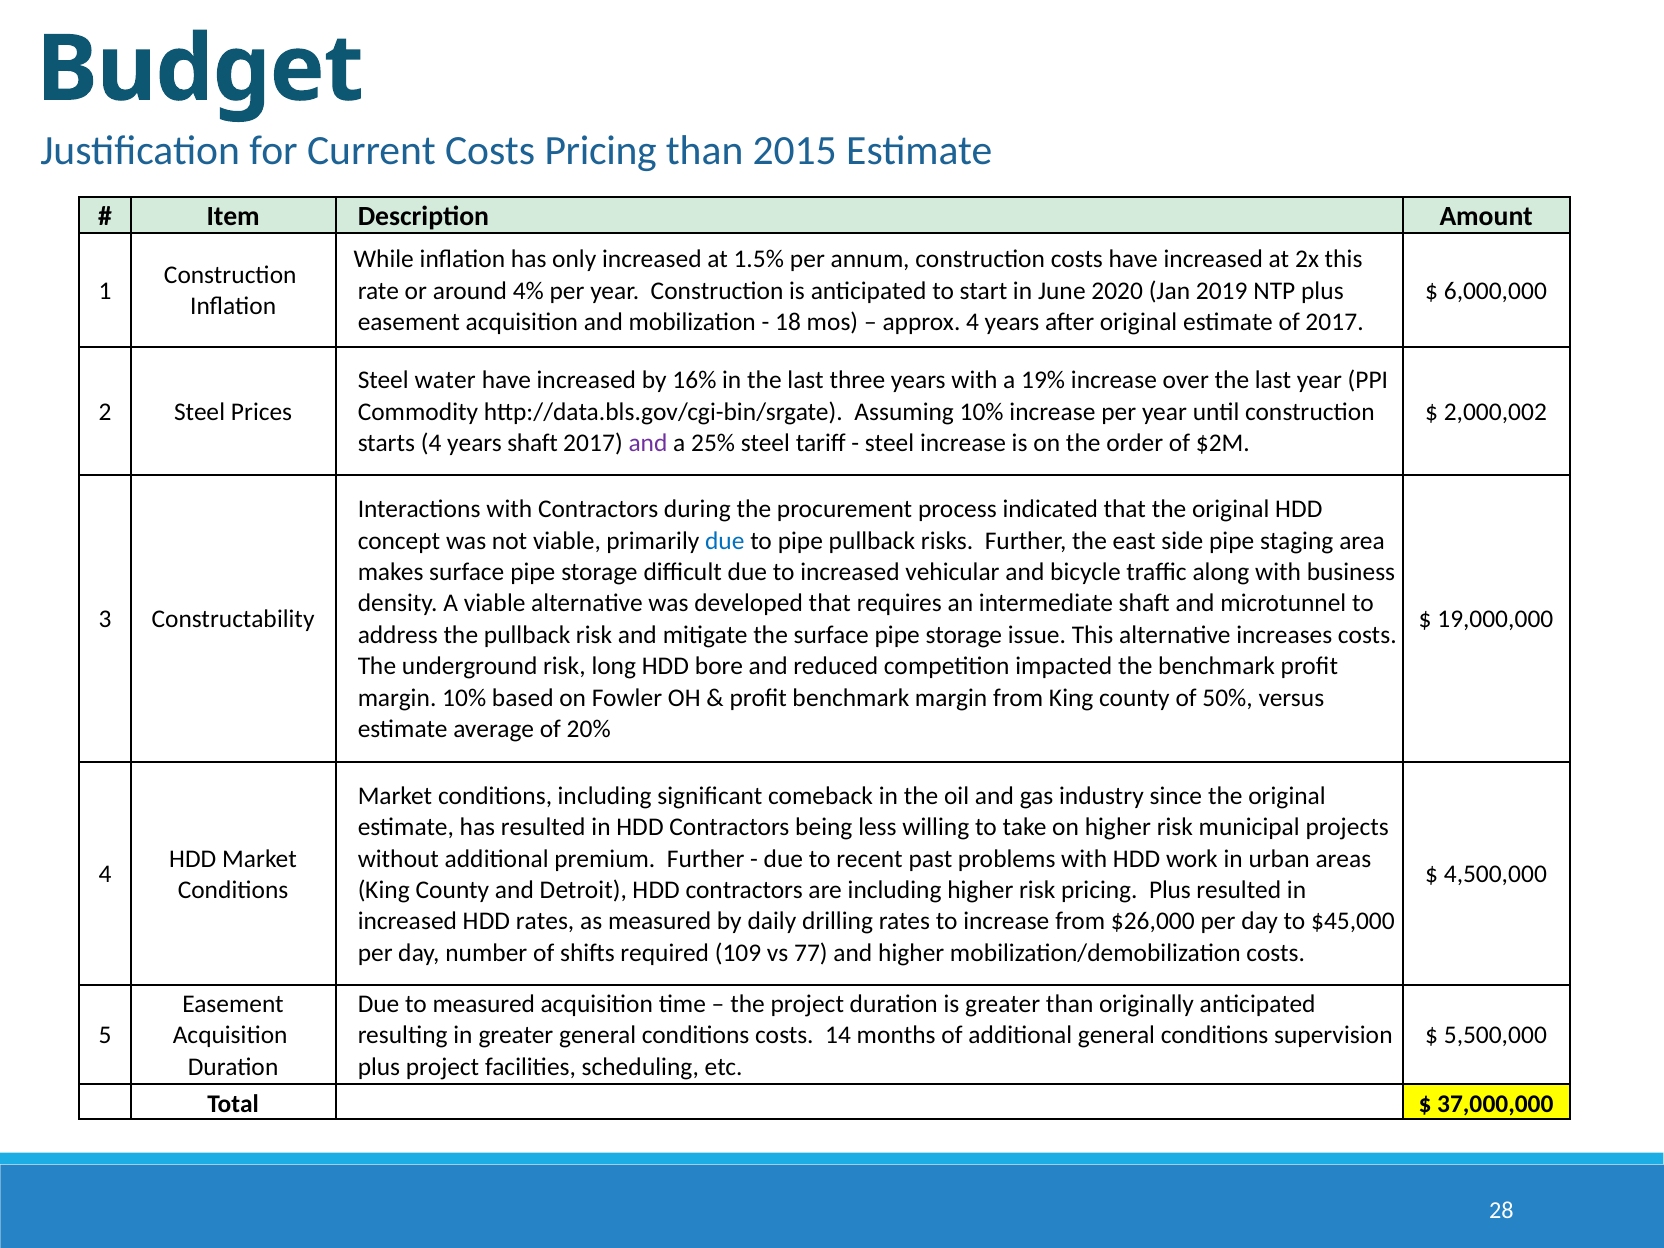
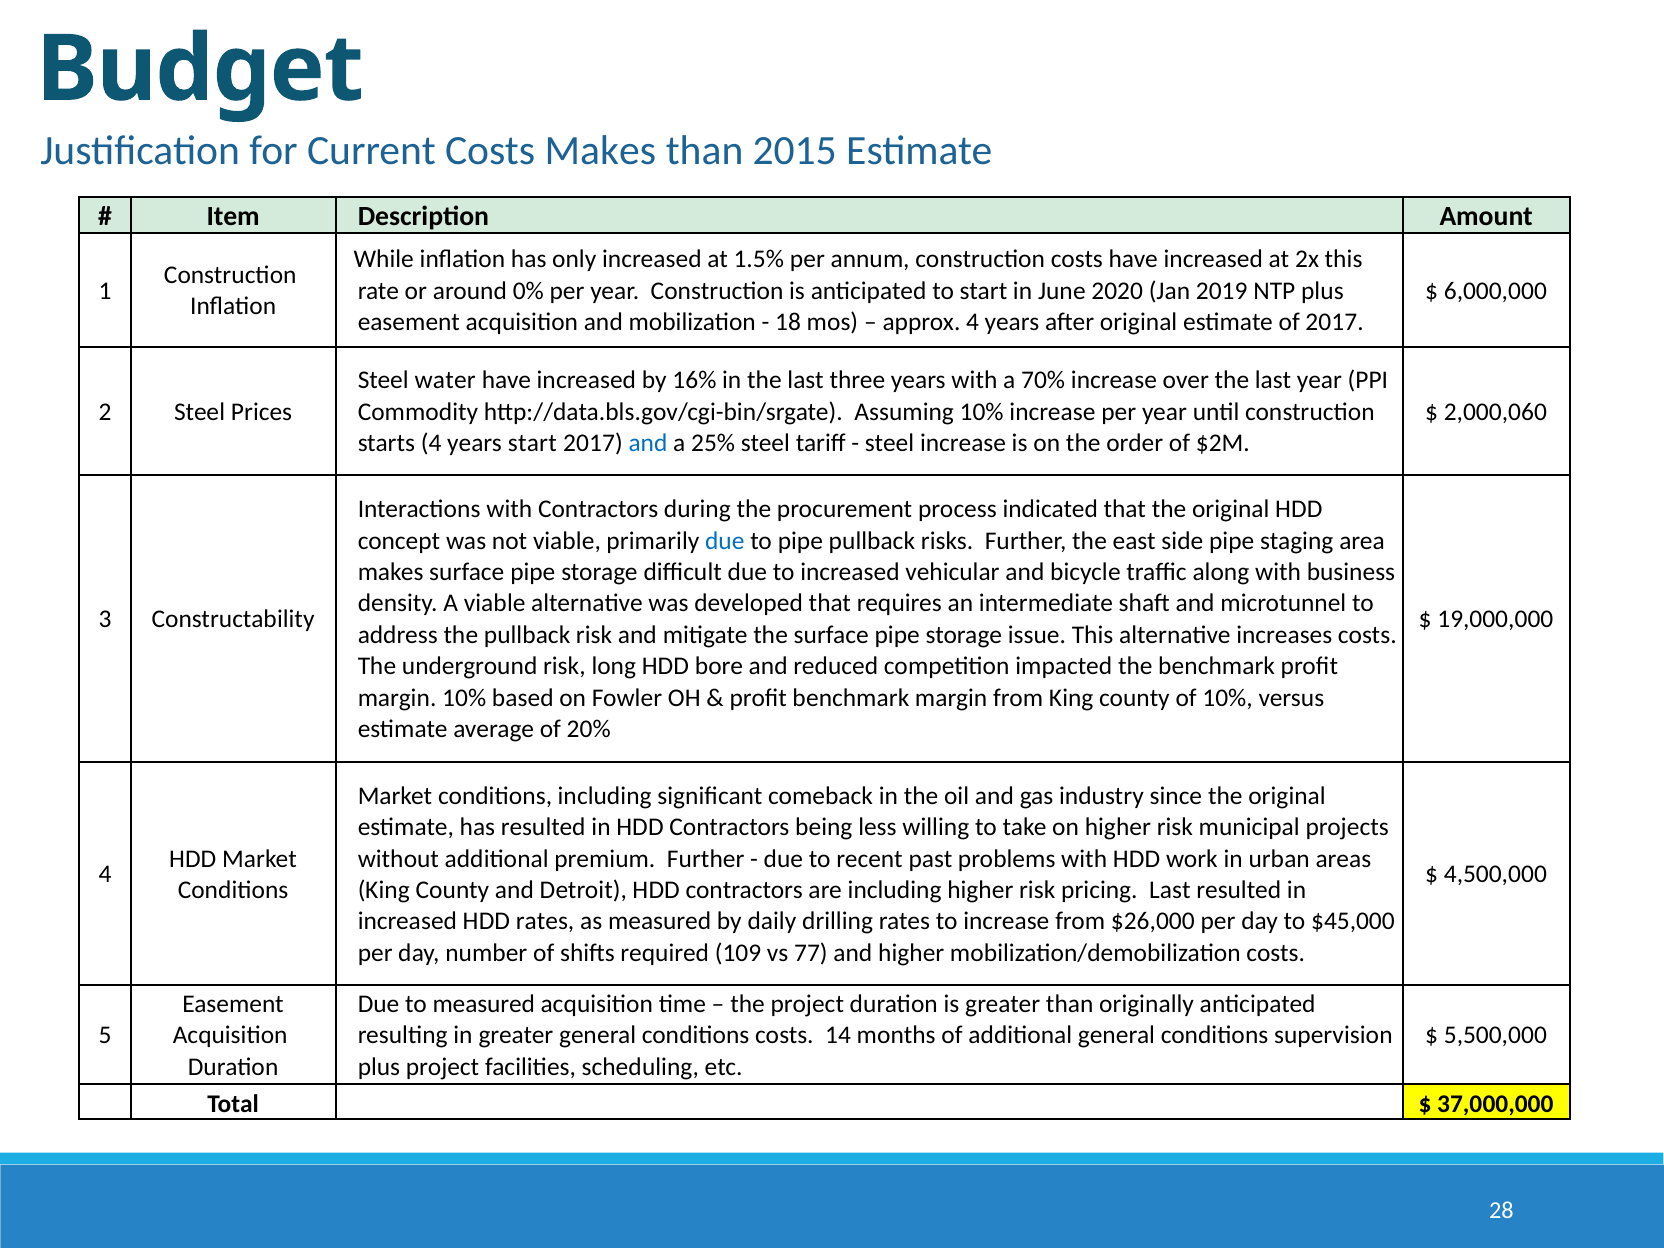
Costs Pricing: Pricing -> Makes
4%: 4% -> 0%
19%: 19% -> 70%
2,000,002: 2,000,002 -> 2,000,060
years shaft: shaft -> start
and at (648, 443) colour: purple -> blue
of 50%: 50% -> 10%
pricing Plus: Plus -> Last
